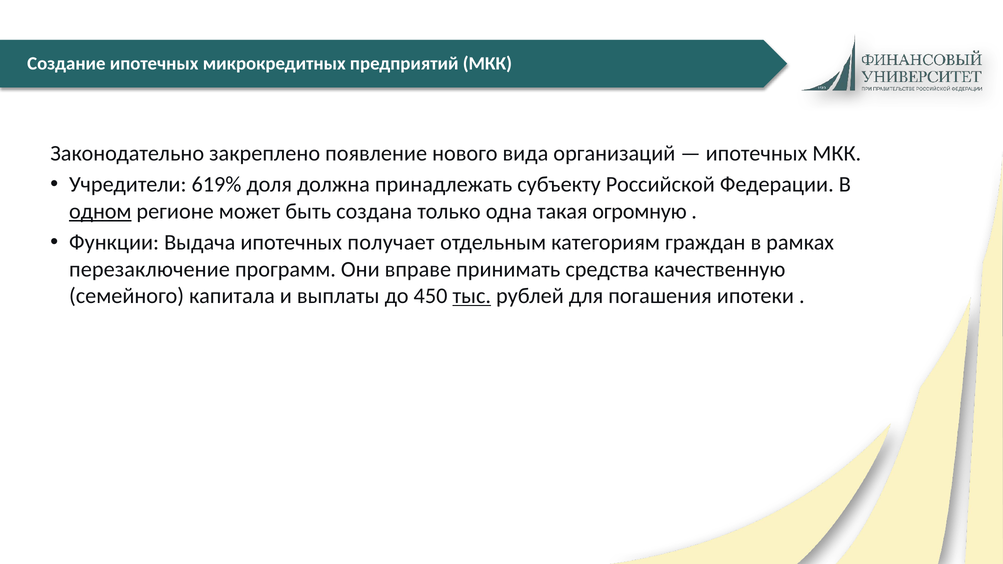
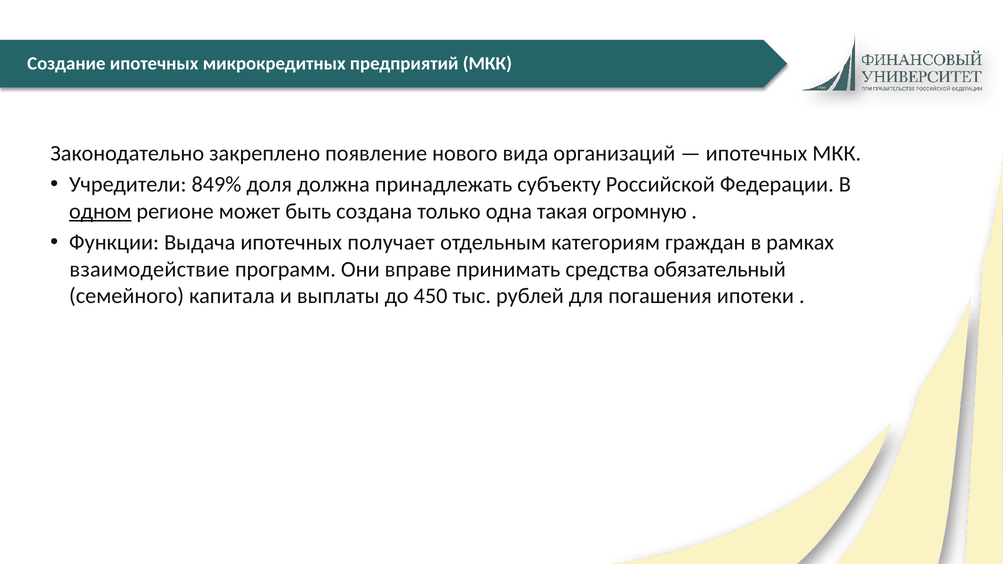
619%: 619% -> 849%
перезаключение: перезаключение -> взаимодействие
качественную: качественную -> обязательный
тыс underline: present -> none
